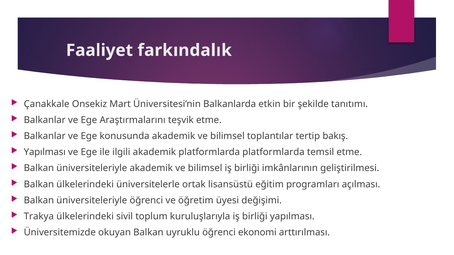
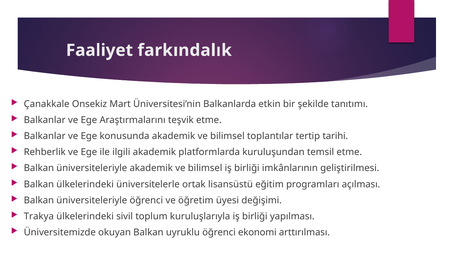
bakış: bakış -> tarihi
Yapılması at (45, 152): Yapılması -> Rehberlik
platformlarda platformlarda: platformlarda -> kuruluşundan
